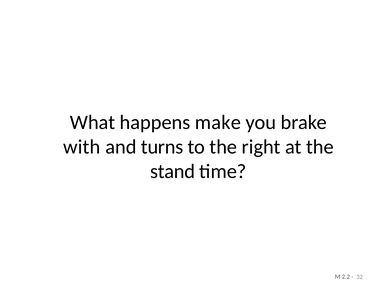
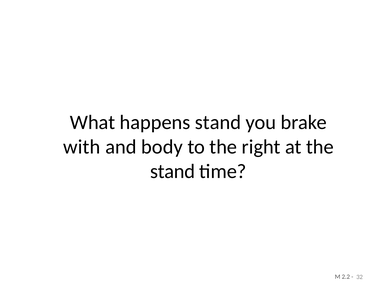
happens make: make -> stand
turns: turns -> body
